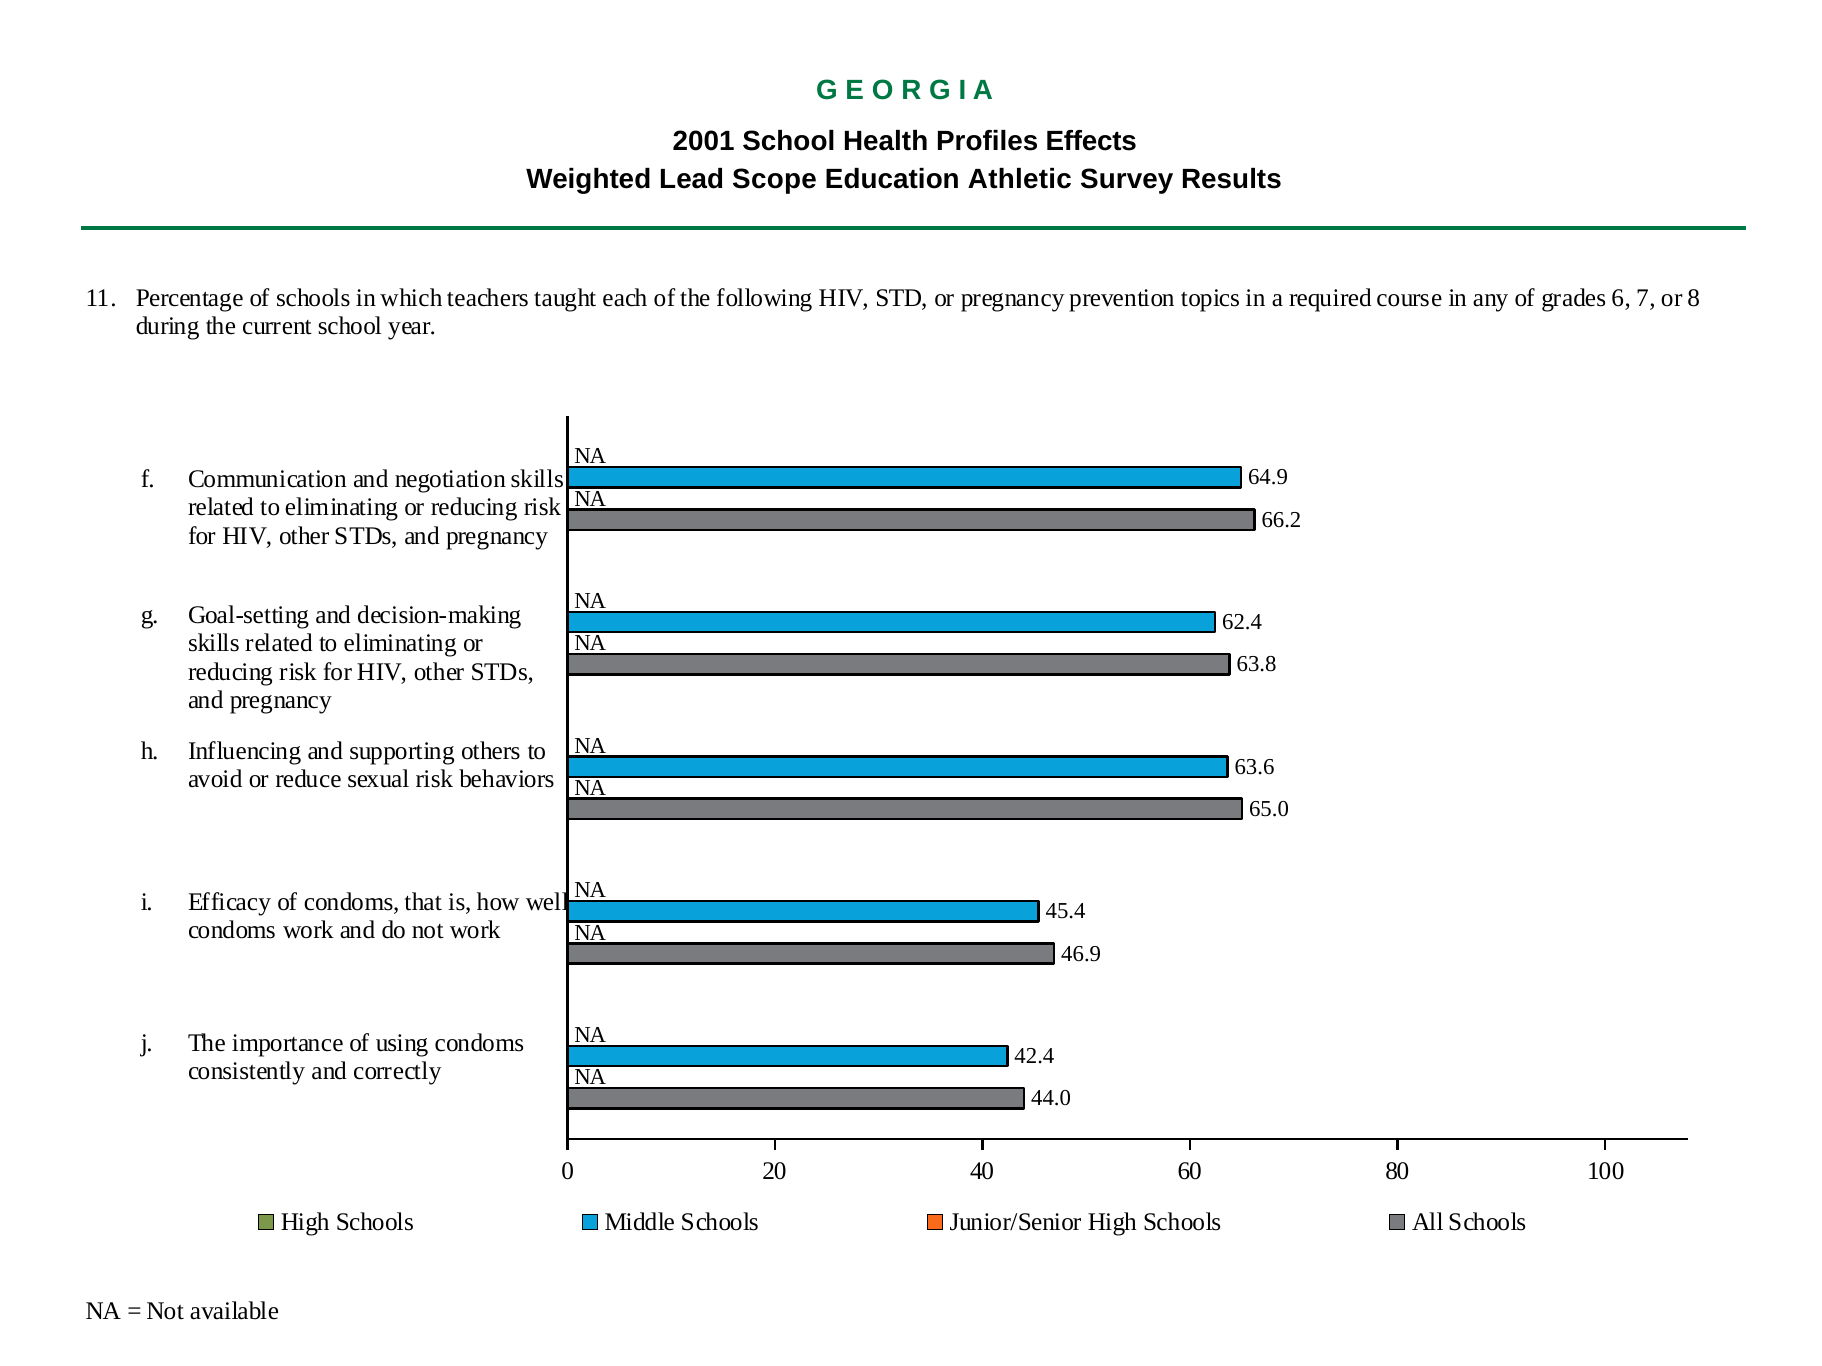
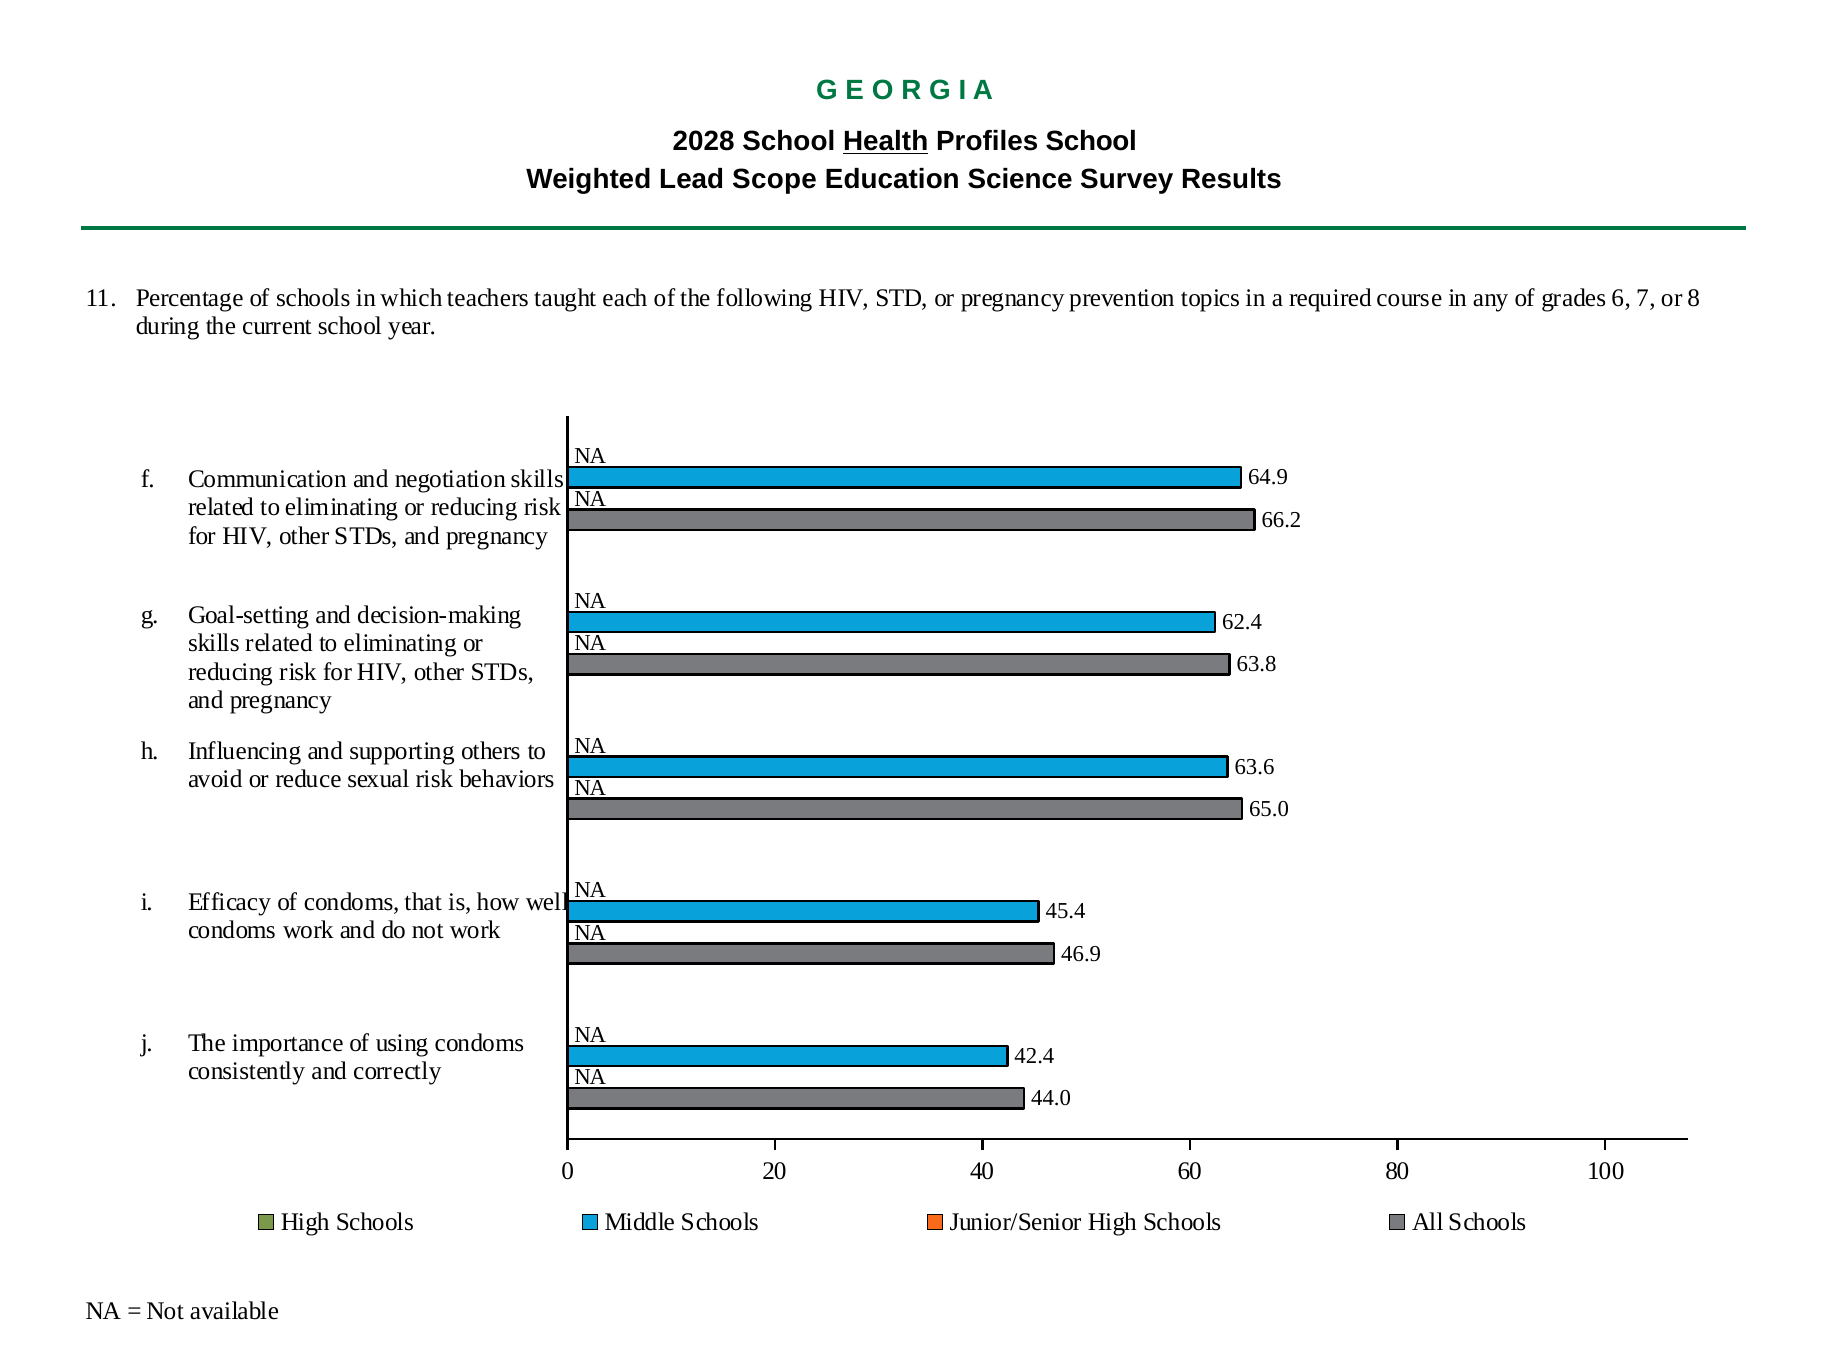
2001: 2001 -> 2028
Health underline: none -> present
Profiles Effects: Effects -> School
Athletic: Athletic -> Science
